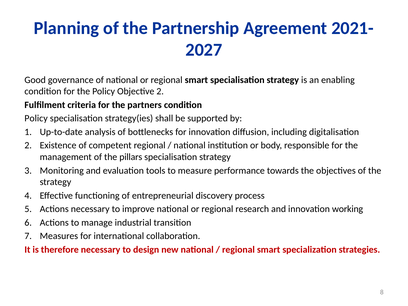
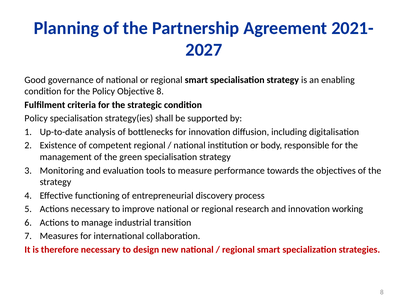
Objective 2: 2 -> 8
partners: partners -> strategic
pillars: pillars -> green
